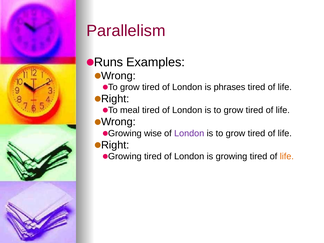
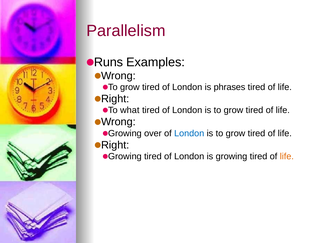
meal: meal -> what
wise: wise -> over
London at (189, 133) colour: purple -> blue
